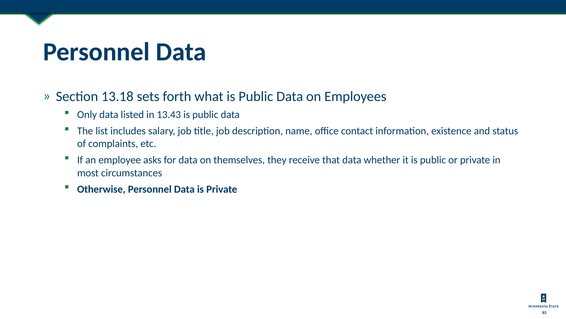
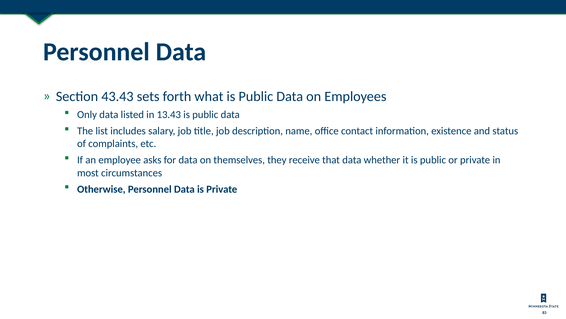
13.18: 13.18 -> 43.43
